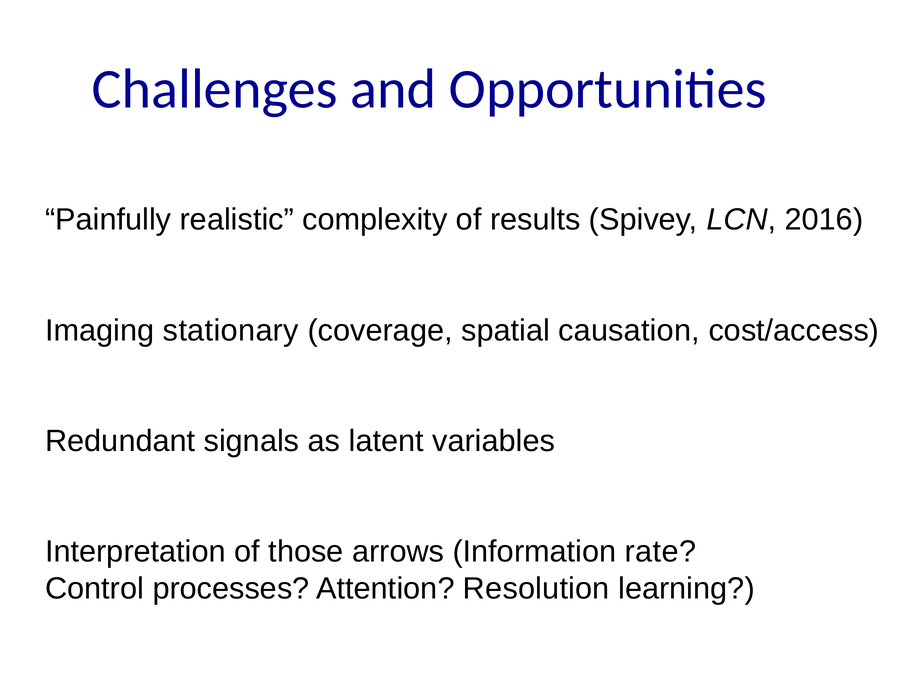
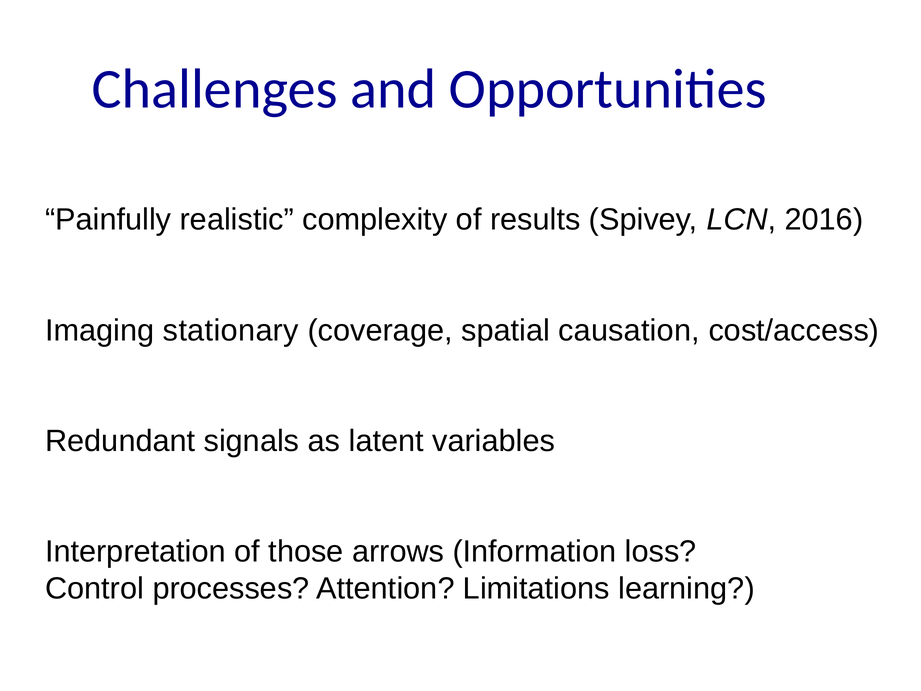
rate: rate -> loss
Resolution: Resolution -> Limitations
